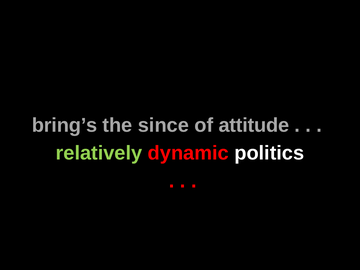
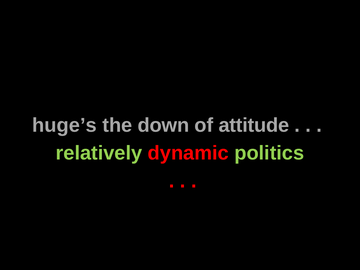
bring’s: bring’s -> huge’s
since: since -> down
politics colour: white -> light green
